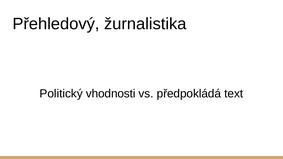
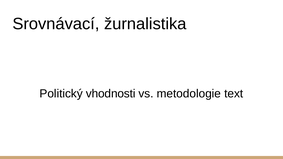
Přehledový: Přehledový -> Srovnávací
předpokládá: předpokládá -> metodologie
